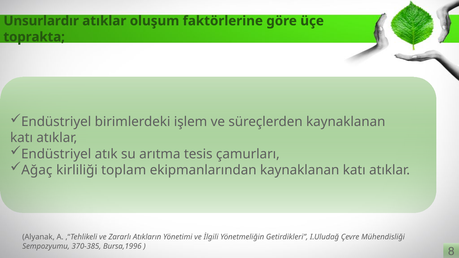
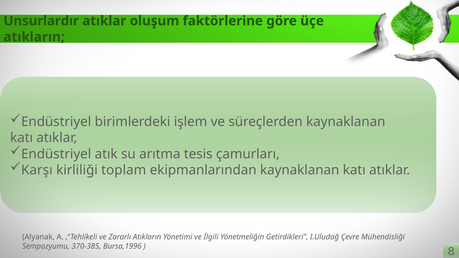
toprakta at (34, 37): toprakta -> atıkların
Ağaç: Ağaç -> Karşı
